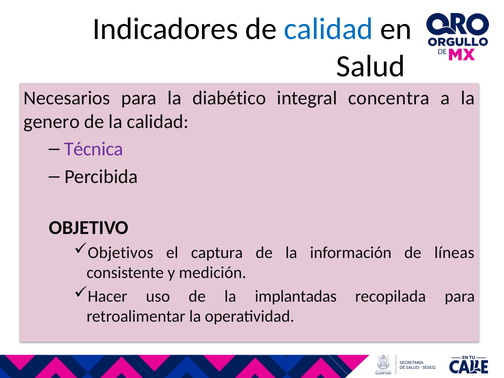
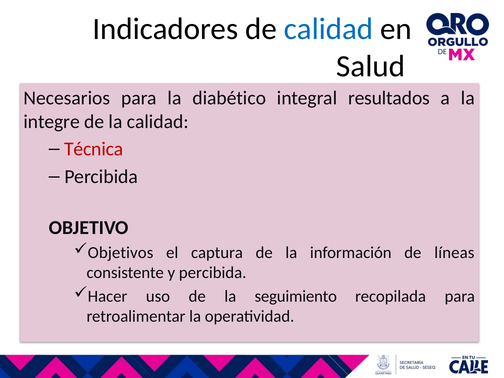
concentra: concentra -> resultados
genero: genero -> integre
Técnica colour: purple -> red
y medición: medición -> percibida
implantadas: implantadas -> seguimiento
